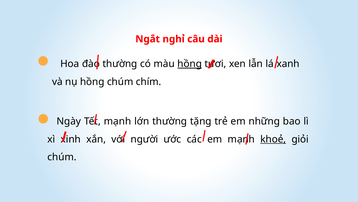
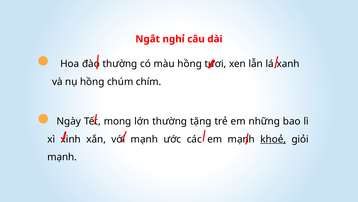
hồng at (190, 64) underline: present -> none
mạnh at (118, 121): mạnh -> mong
người at (144, 139): người -> mạnh
chúm at (62, 157): chúm -> mạnh
